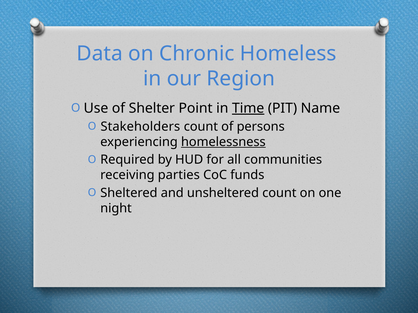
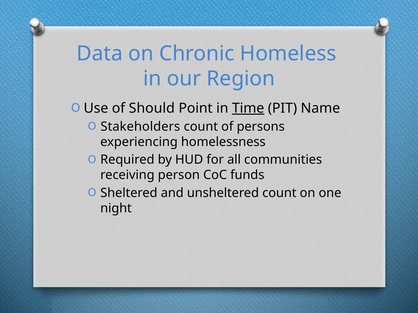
Shelter: Shelter -> Should
homelessness underline: present -> none
parties: parties -> person
